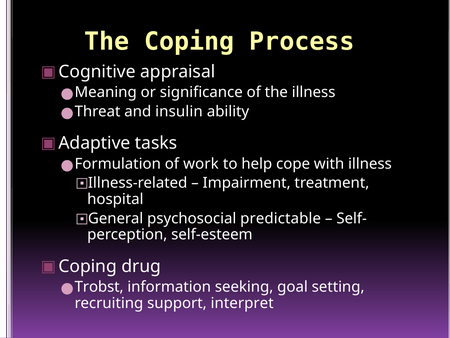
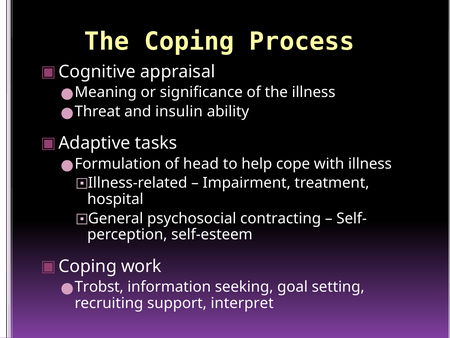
work: work -> head
predictable: predictable -> contracting
drug: drug -> work
